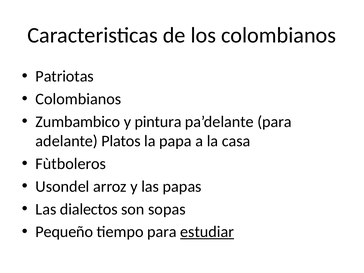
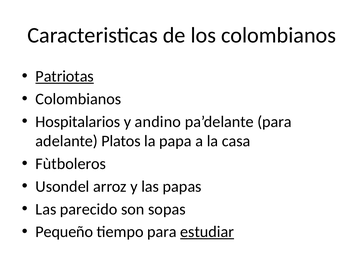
Patriotas underline: none -> present
Zumbambico: Zumbambico -> Hospitalarios
pintura: pintura -> andino
dialectos: dialectos -> parecido
